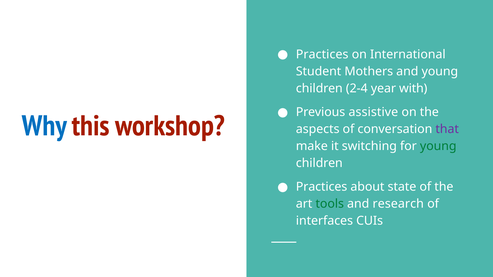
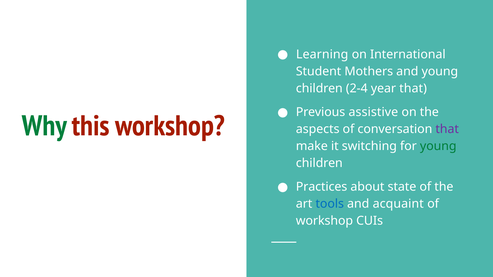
Practices at (322, 54): Practices -> Learning
year with: with -> that
Why colour: blue -> green
tools colour: green -> blue
research: research -> acquaint
interfaces at (324, 221): interfaces -> workshop
